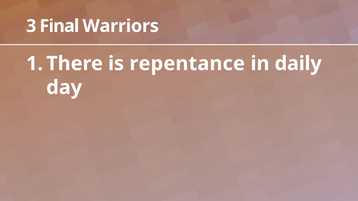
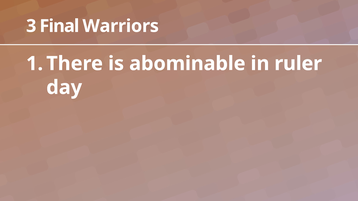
repentance: repentance -> abominable
daily: daily -> ruler
